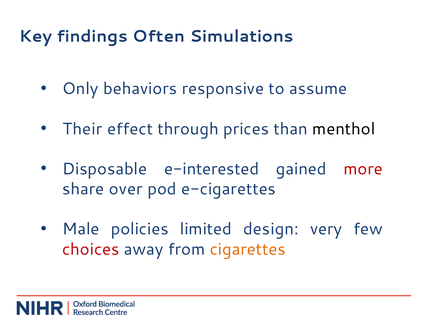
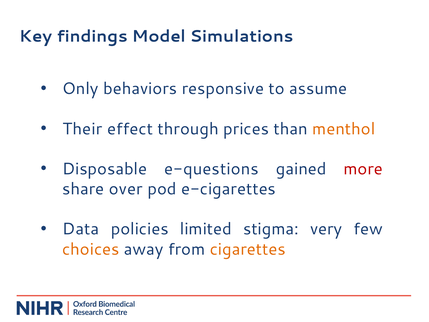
Often: Often -> Model
menthol colour: black -> orange
e-interested: e-interested -> e-questions
Male: Male -> Data
design: design -> stigma
choices colour: red -> orange
